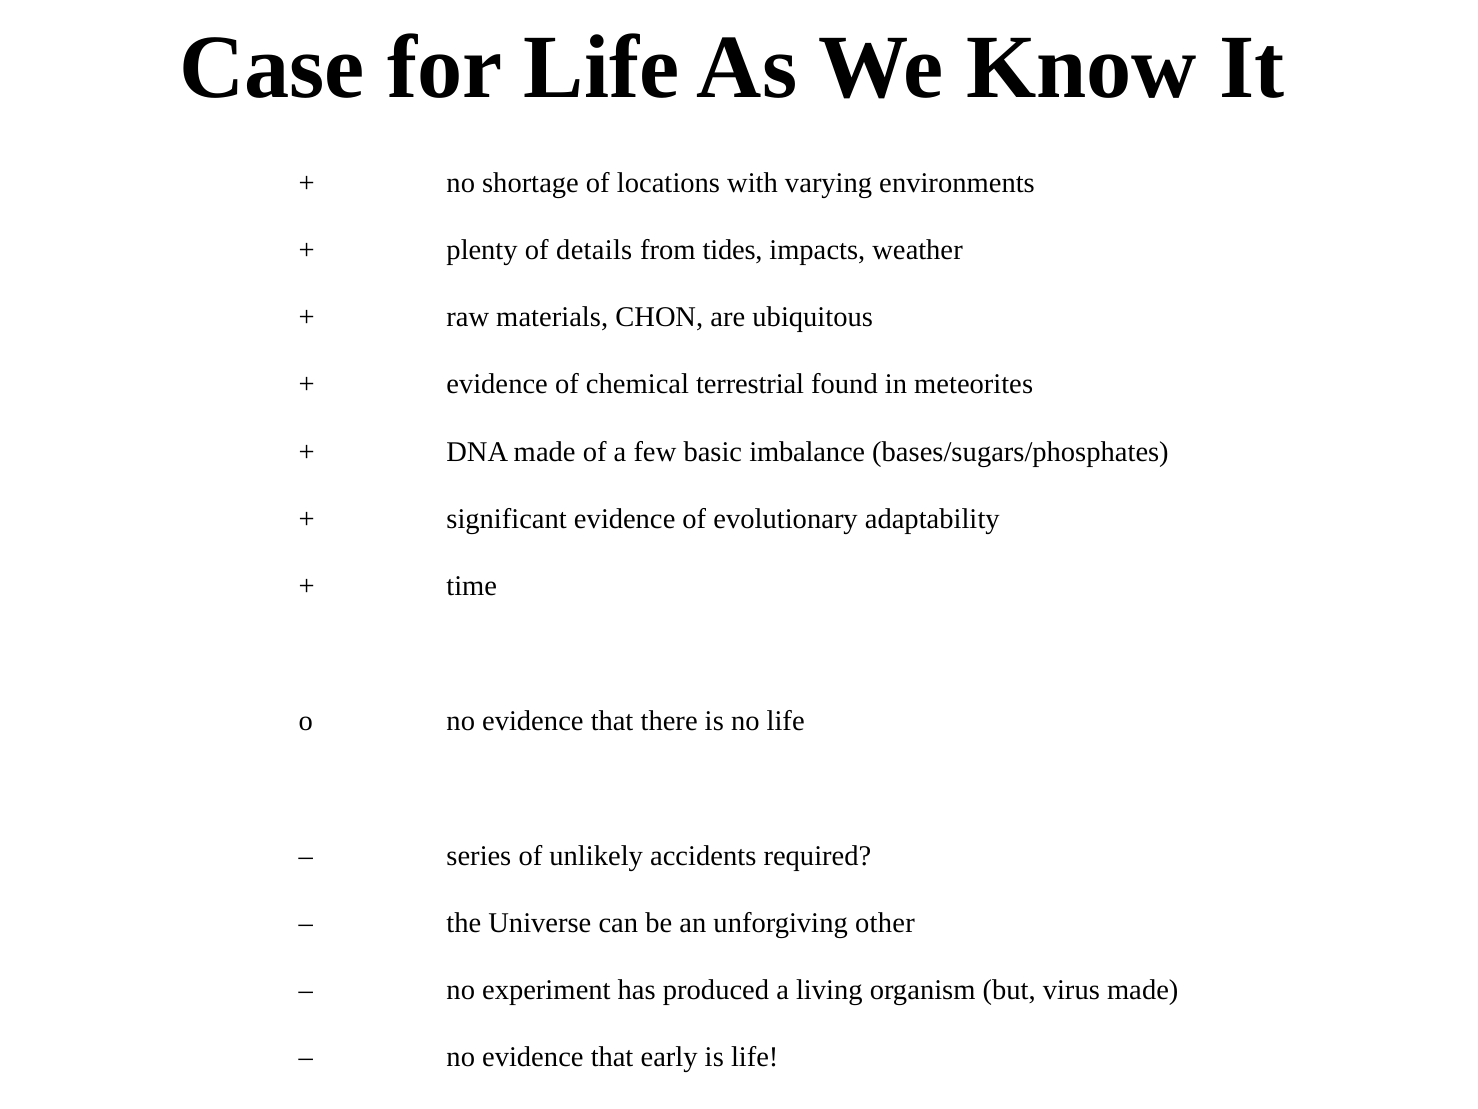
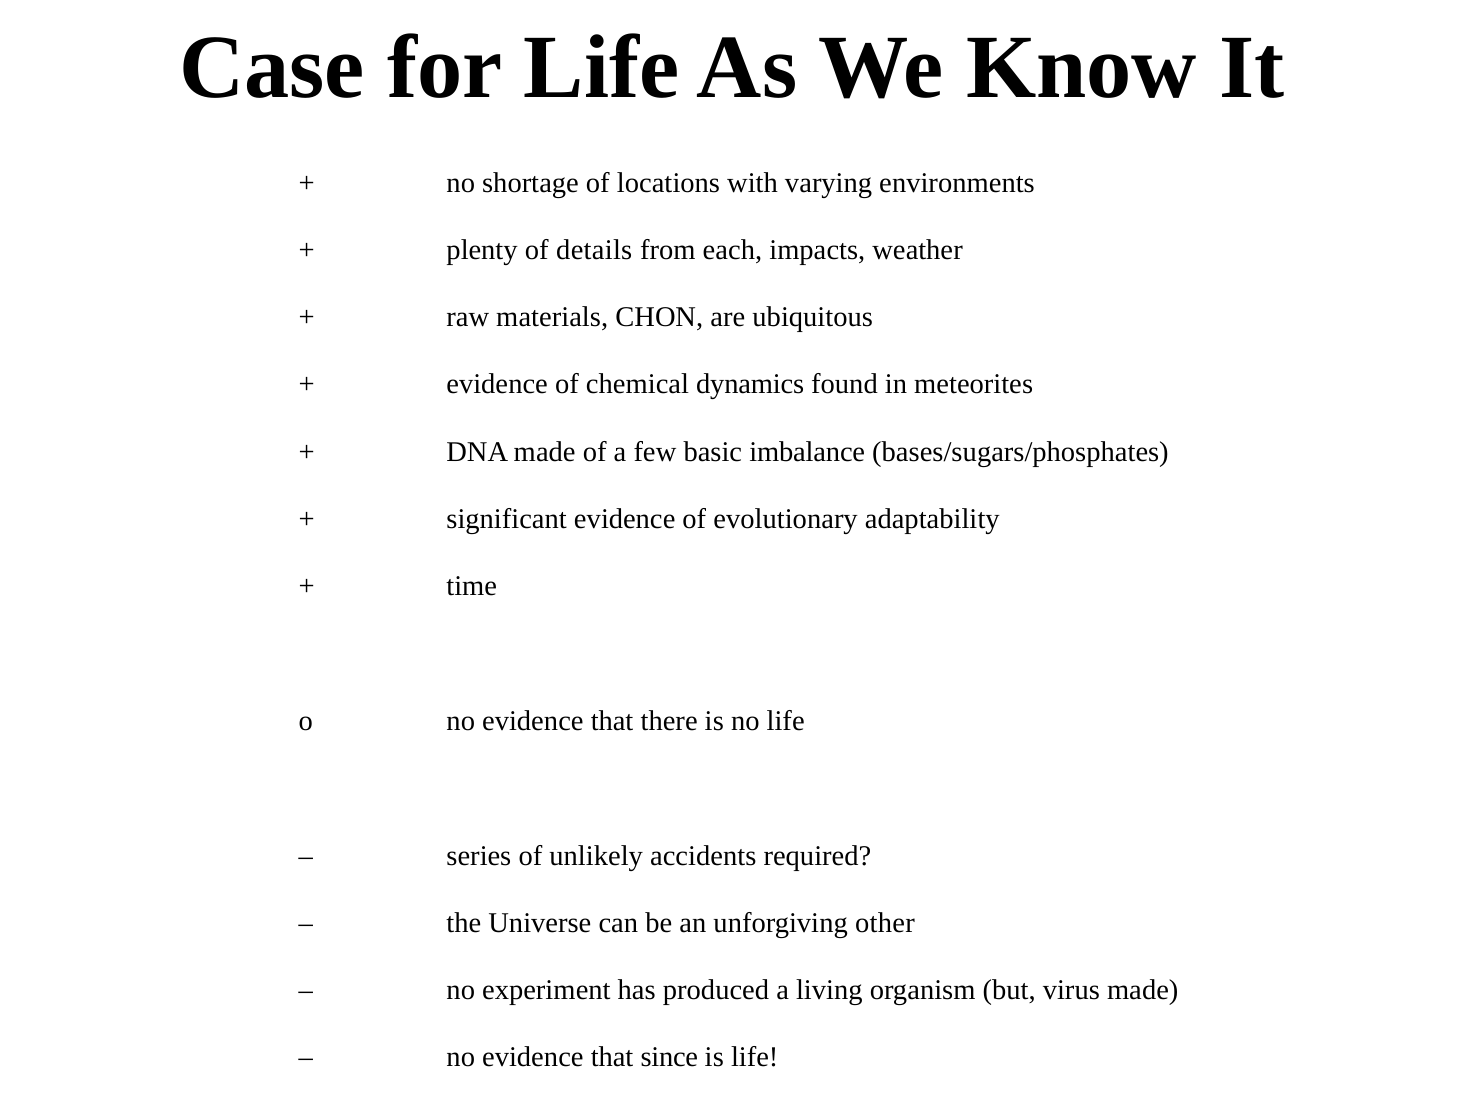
tides: tides -> each
terrestrial: terrestrial -> dynamics
that early: early -> since
